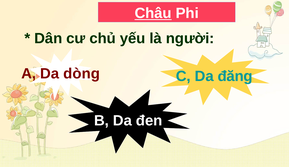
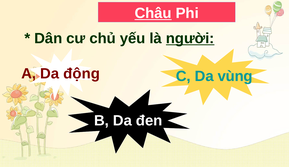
người underline: none -> present
dòng: dòng -> động
đăng: đăng -> vùng
